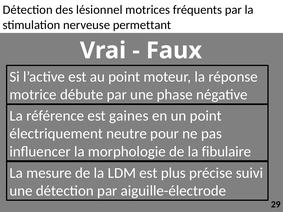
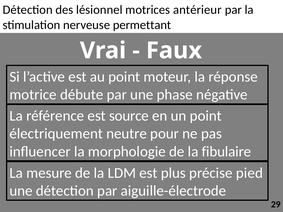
fréquents: fréquents -> antérieur
gaines: gaines -> source
suivi: suivi -> pied
